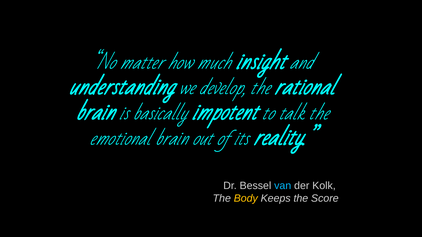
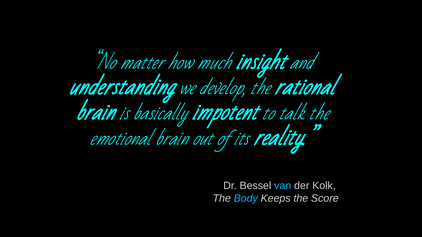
Body colour: yellow -> light blue
